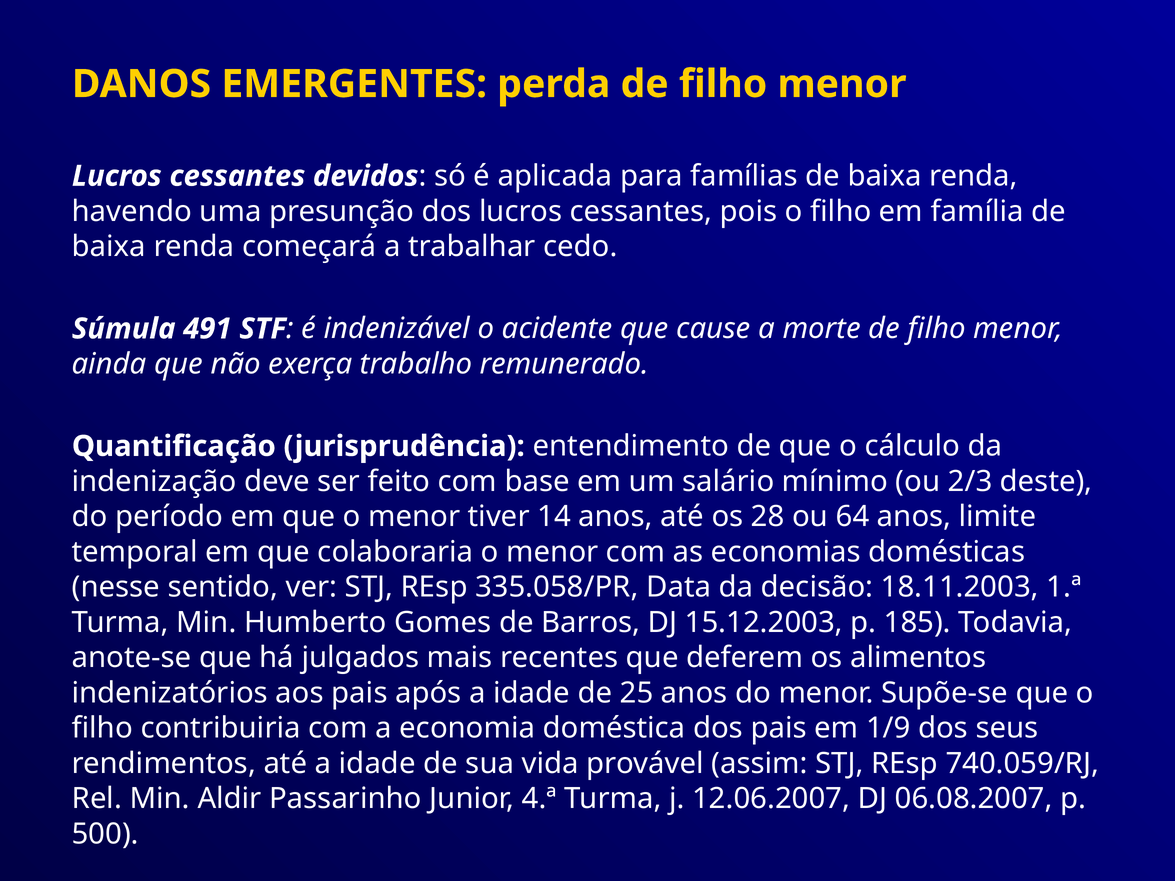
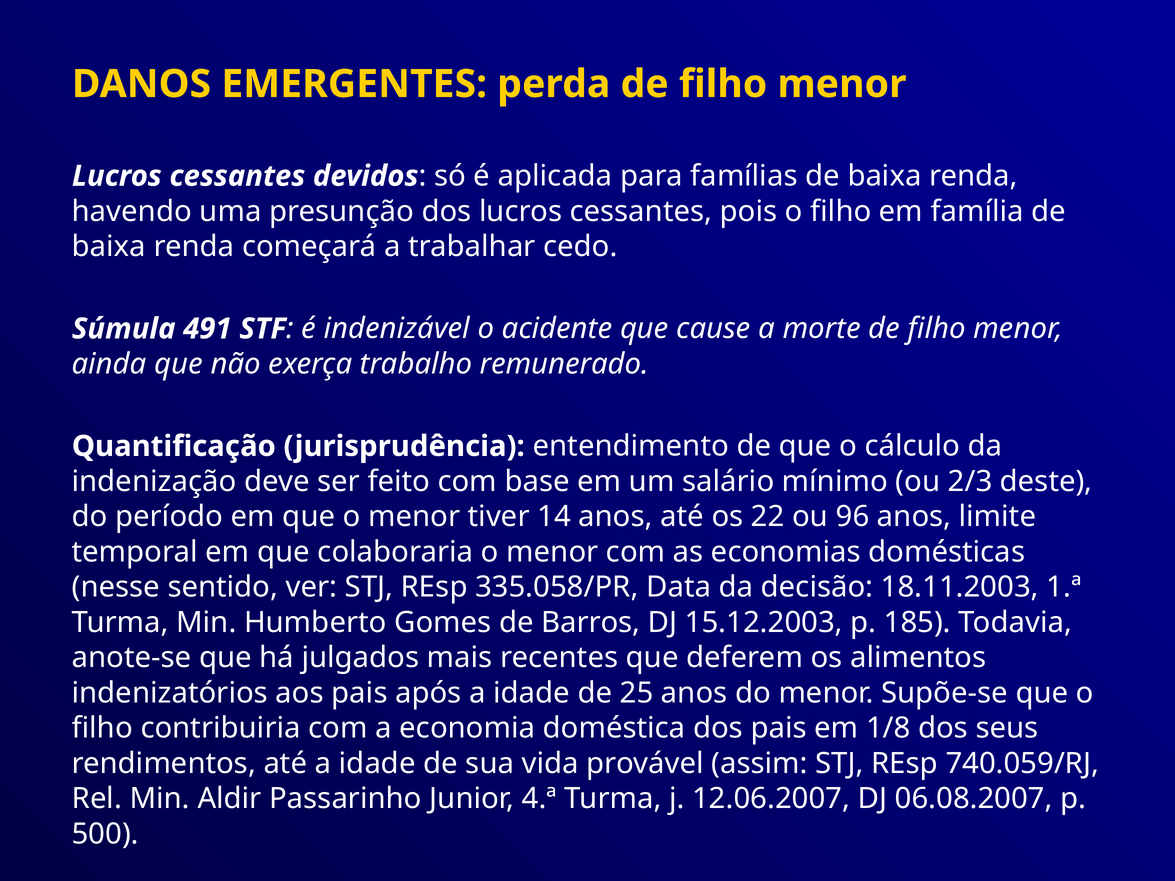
28: 28 -> 22
64: 64 -> 96
1/9: 1/9 -> 1/8
